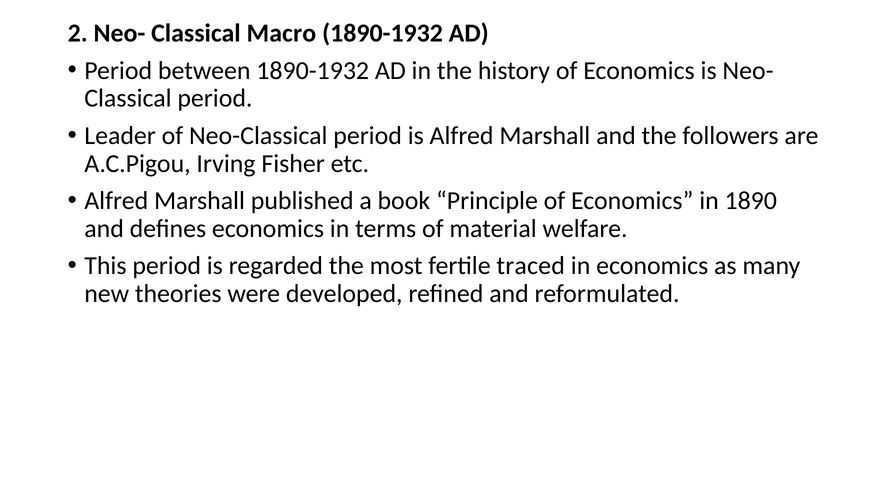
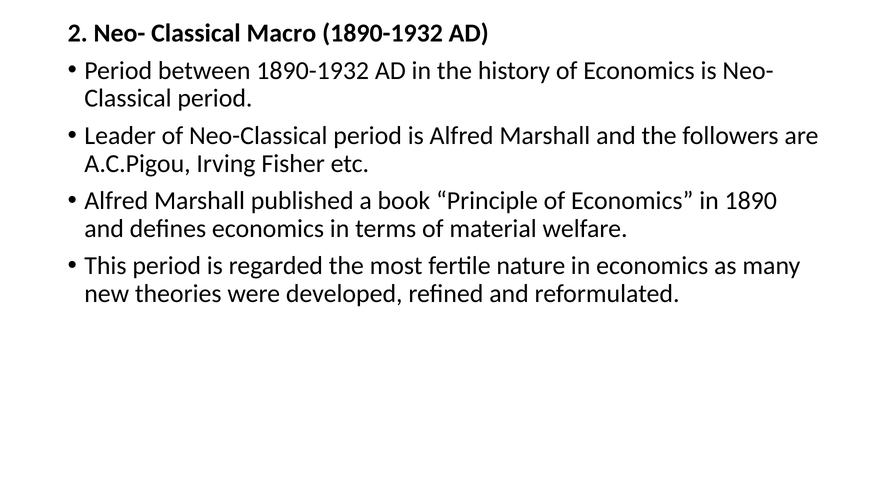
traced: traced -> nature
